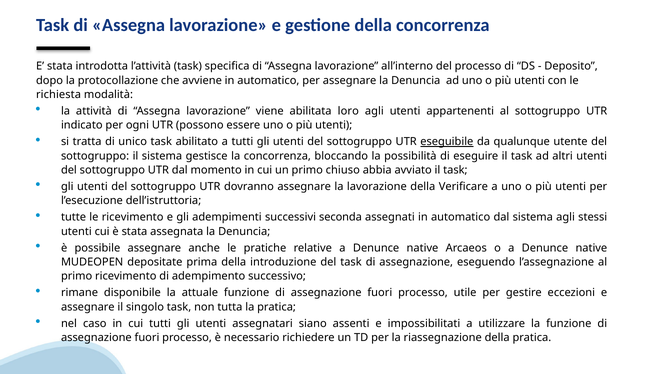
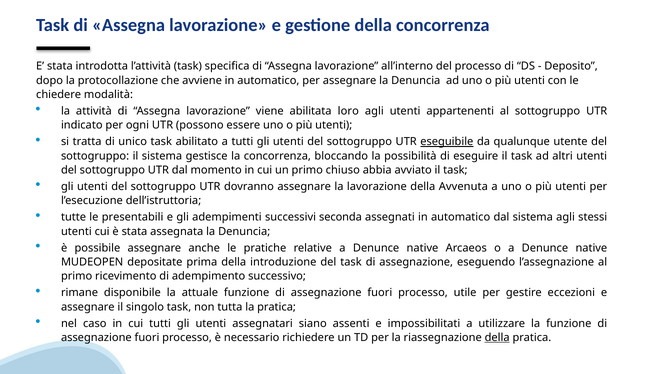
richiesta: richiesta -> chiedere
Verificare: Verificare -> Avvenuta
le ricevimento: ricevimento -> presentabili
della at (497, 338) underline: none -> present
